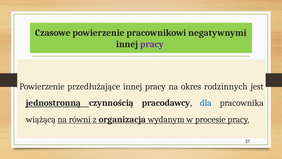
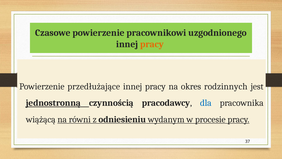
negatywnymi: negatywnymi -> uzgodnionego
pracy at (152, 44) colour: purple -> orange
organizacja: organizacja -> odniesieniu
